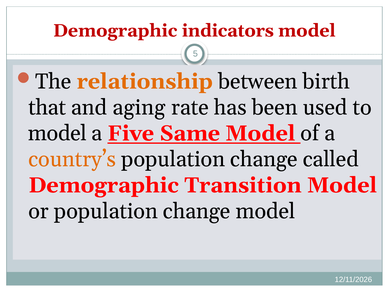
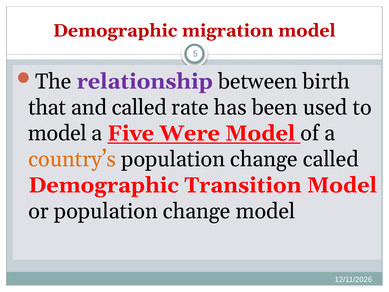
indicators: indicators -> migration
relationship colour: orange -> purple
and aging: aging -> called
Same: Same -> Were
